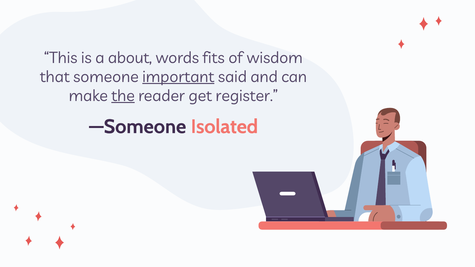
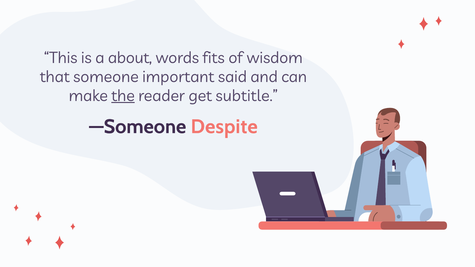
important underline: present -> none
register: register -> subtitle
Isolated: Isolated -> Despite
